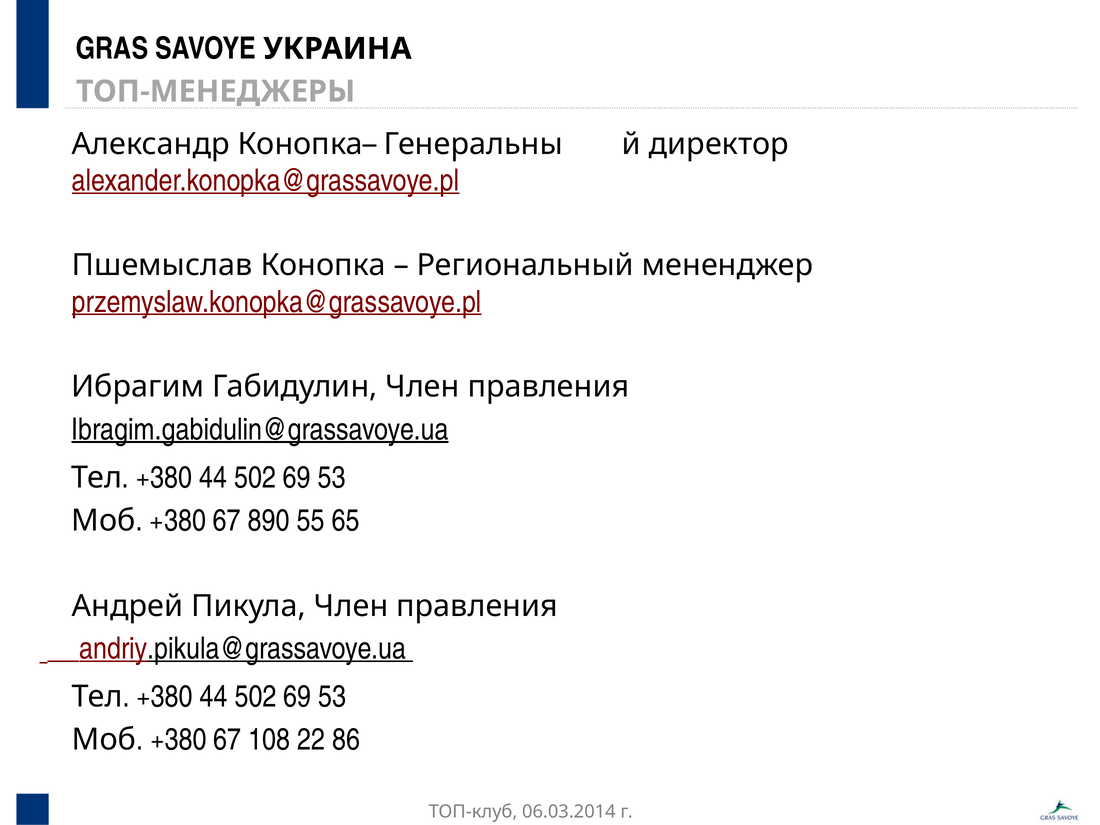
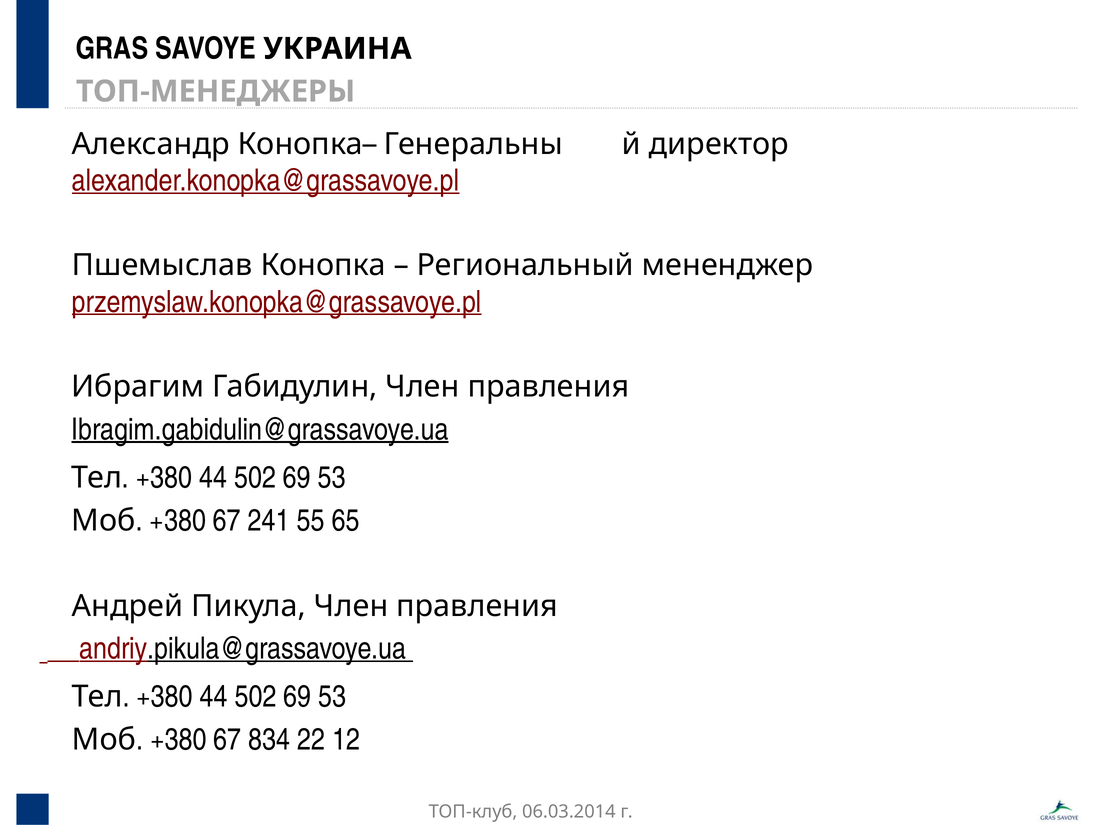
890: 890 -> 241
108: 108 -> 834
86: 86 -> 12
